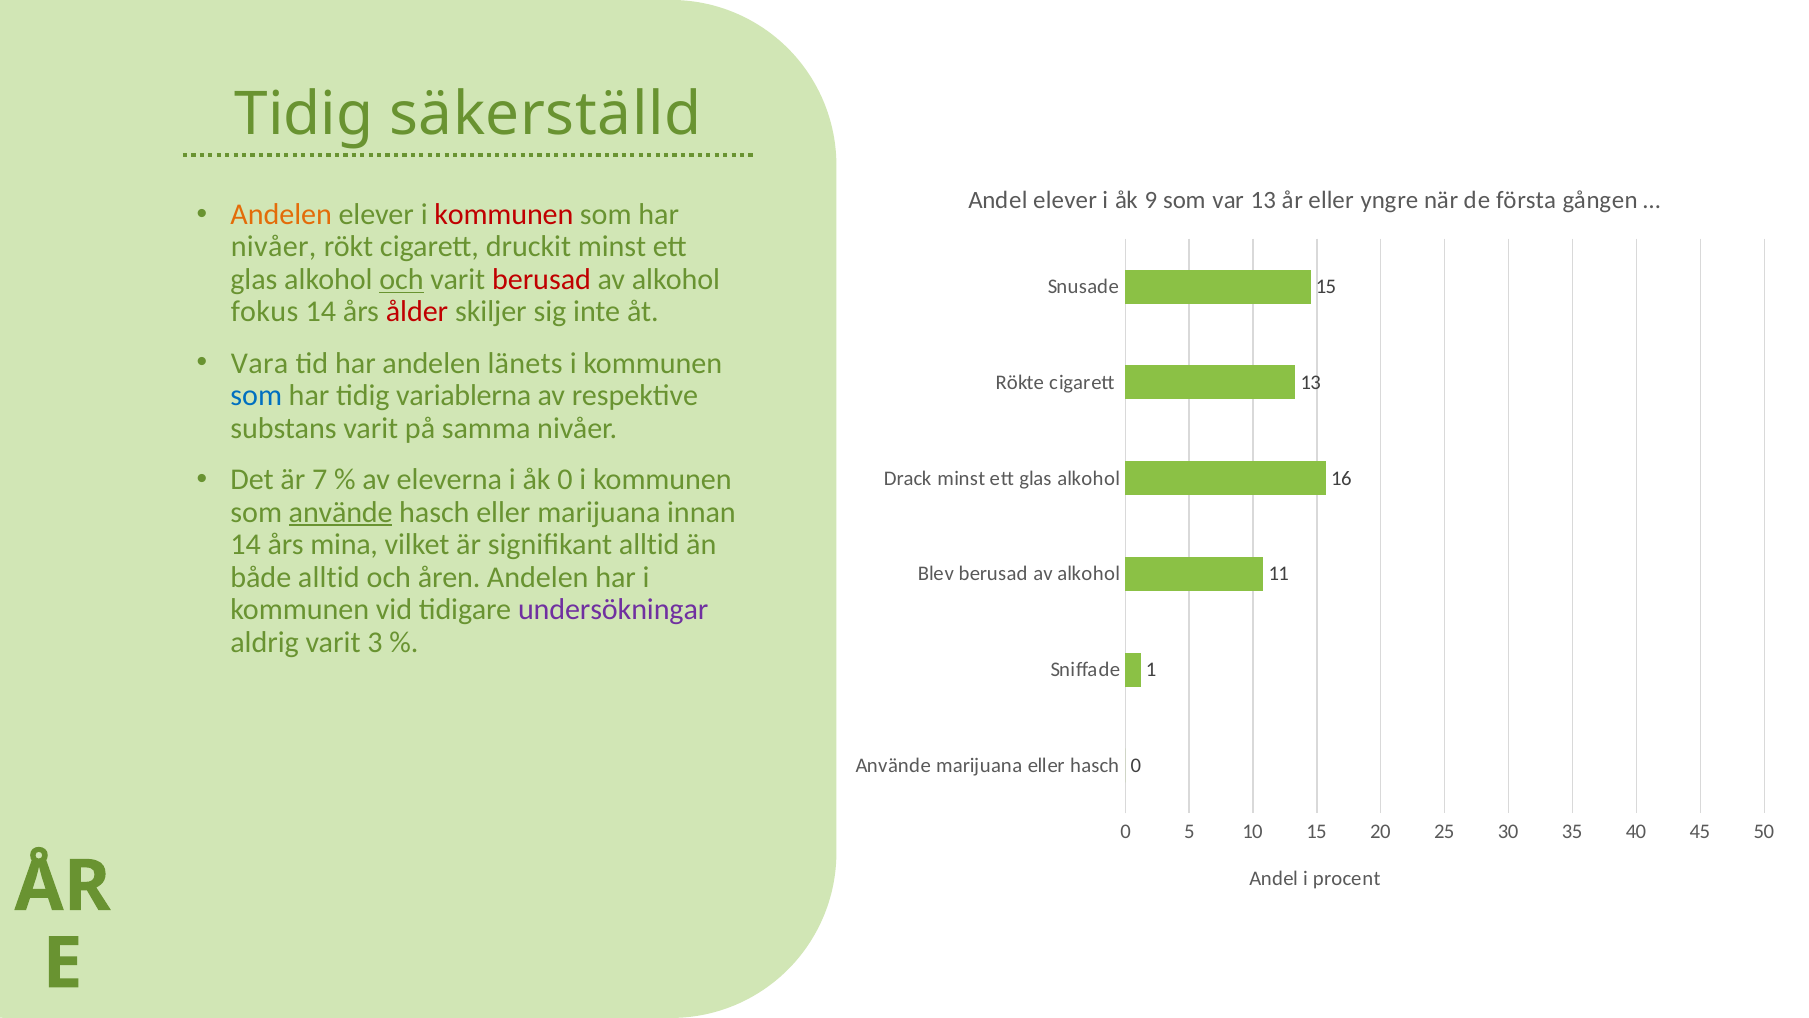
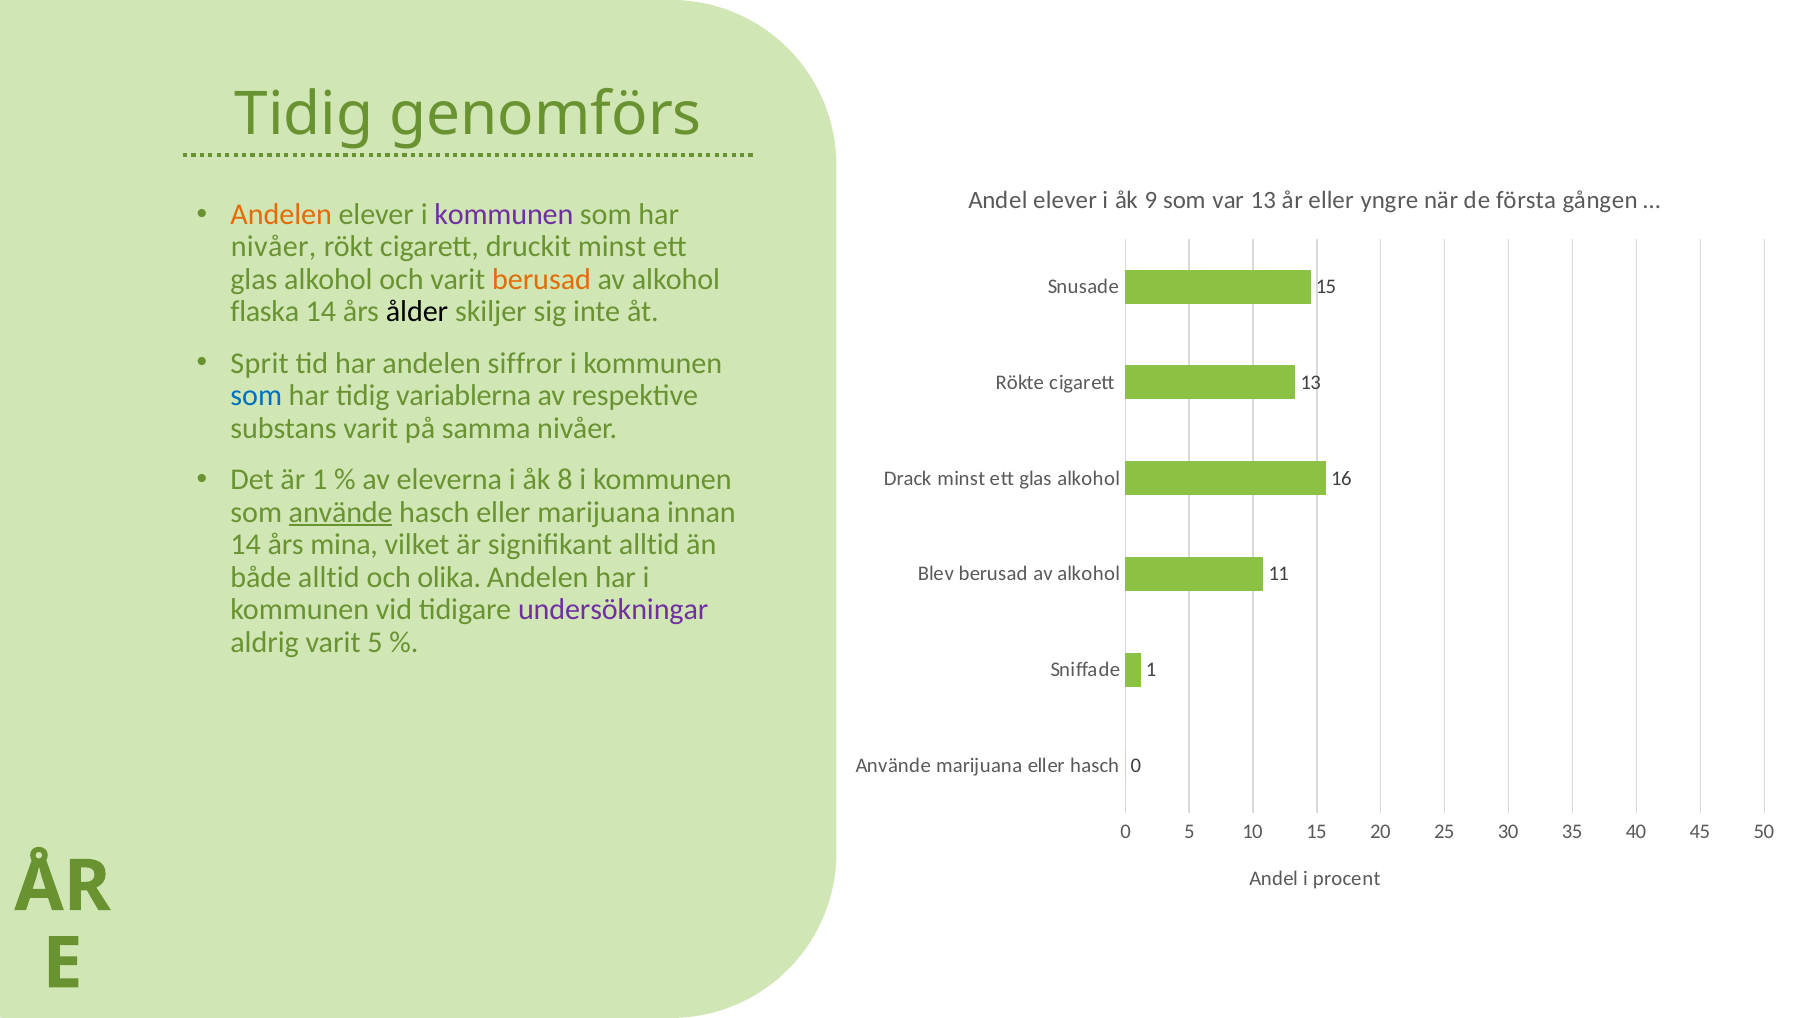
säkerställd: säkerställd -> genomförs
kommunen at (504, 214) colour: red -> purple
och at (401, 279) underline: present -> none
berusad at (542, 279) colour: red -> orange
fokus: fokus -> flaska
ålder colour: red -> black
Vara: Vara -> Sprit
länets: länets -> siffror
är 7: 7 -> 1
åk 0: 0 -> 8
åren: åren -> olika
varit 3: 3 -> 5
